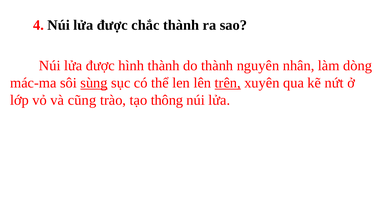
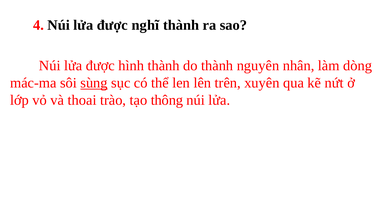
chắc: chắc -> nghĩ
trên underline: present -> none
cũng: cũng -> thoai
